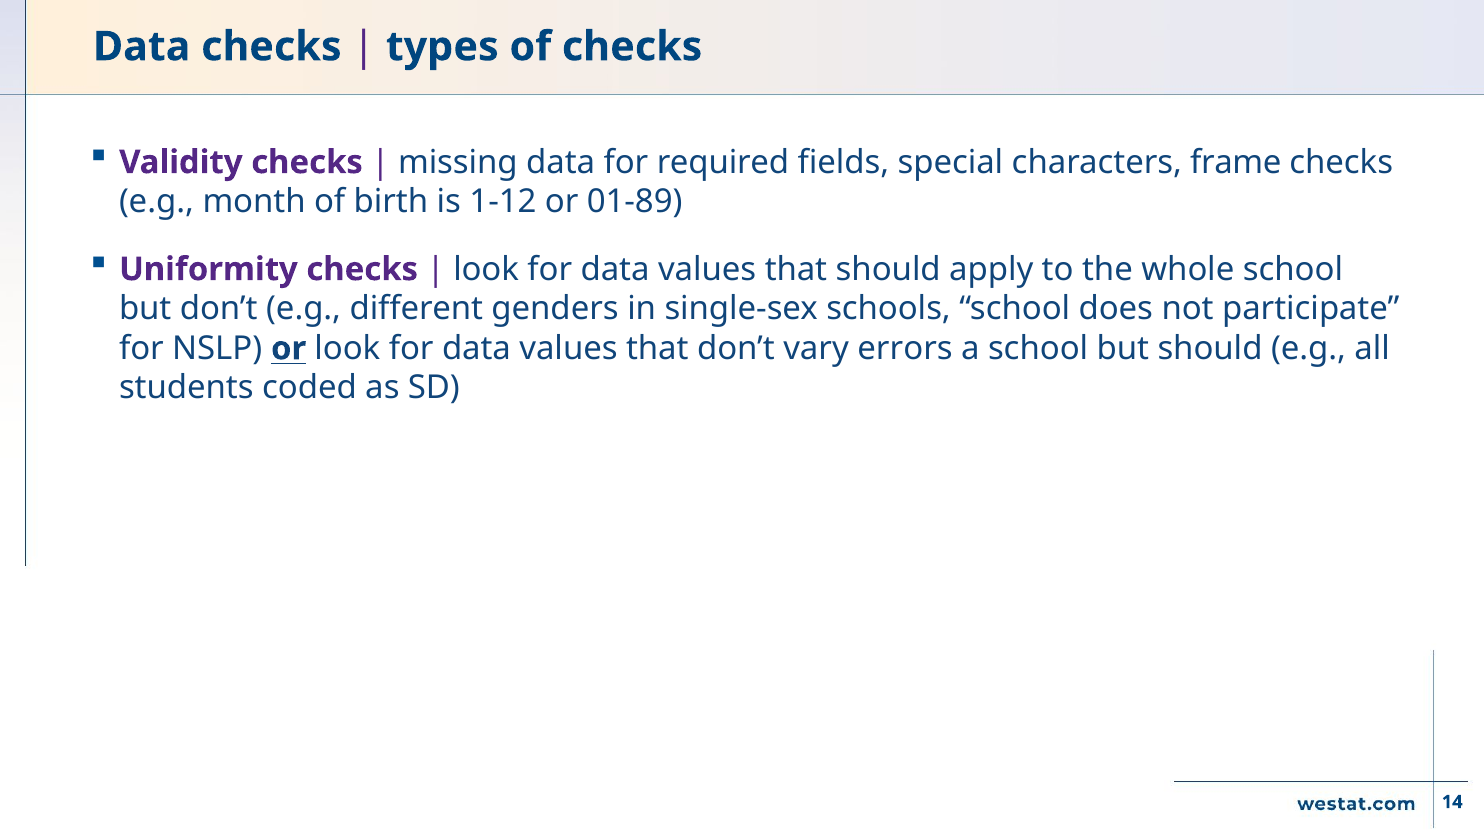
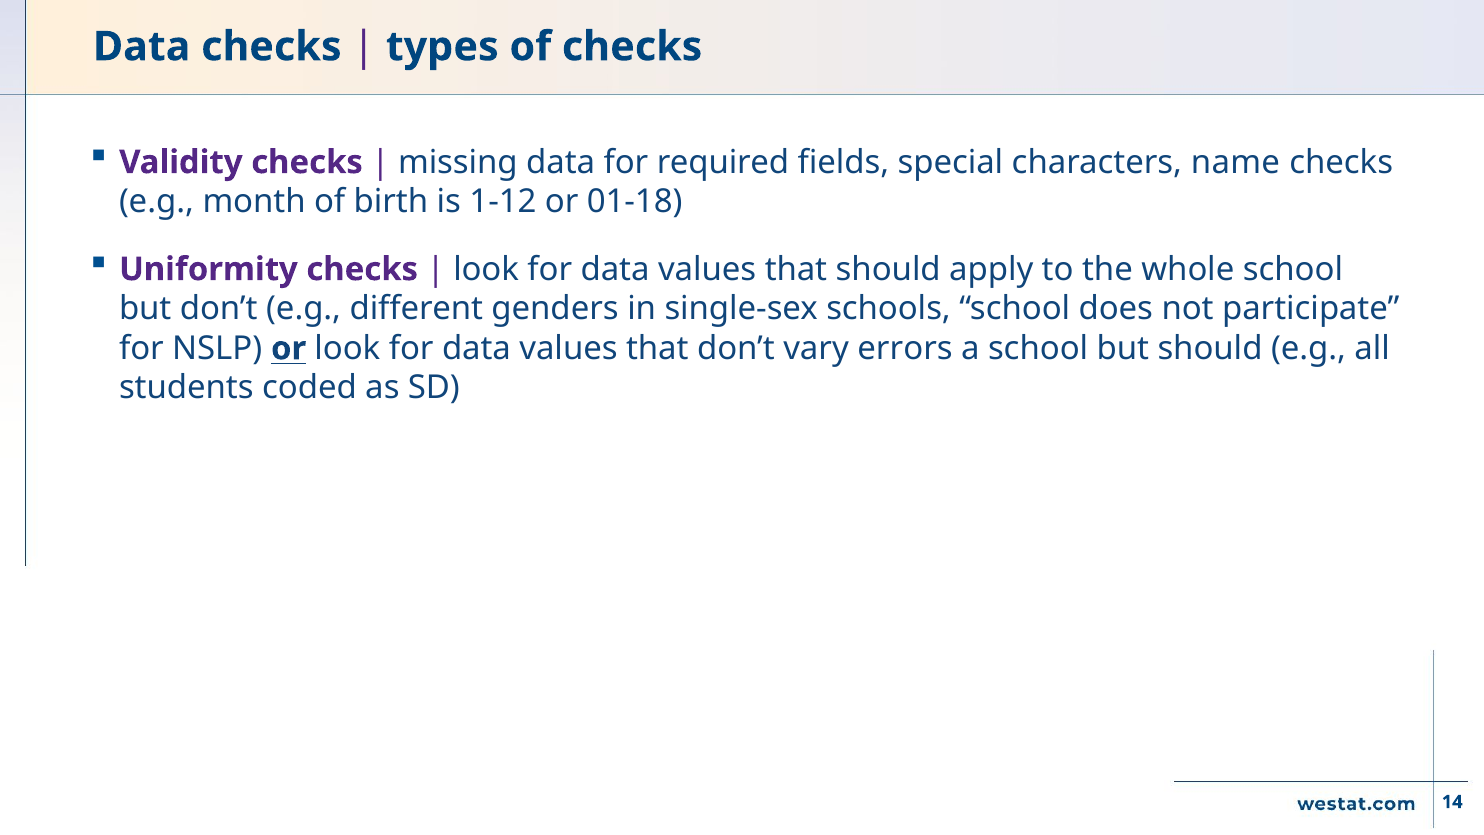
frame: frame -> name
01-89: 01-89 -> 01-18
